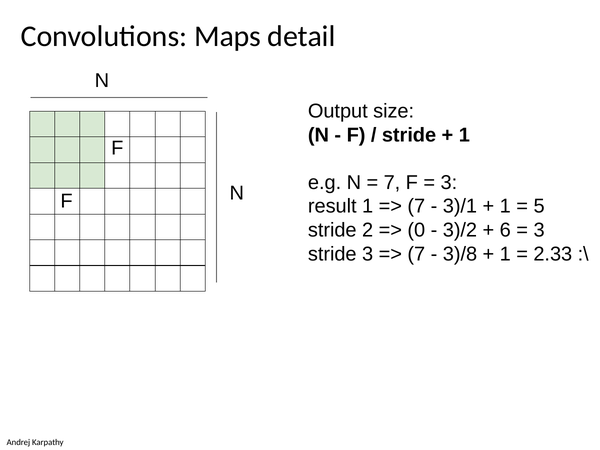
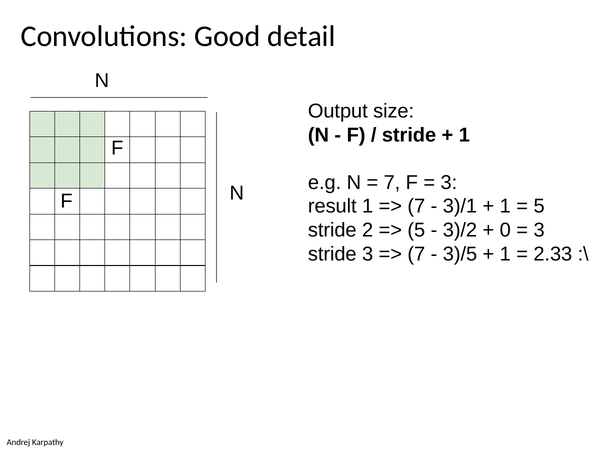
Maps: Maps -> Good
0 at (416, 230): 0 -> 5
6: 6 -> 0
3)/8: 3)/8 -> 3)/5
